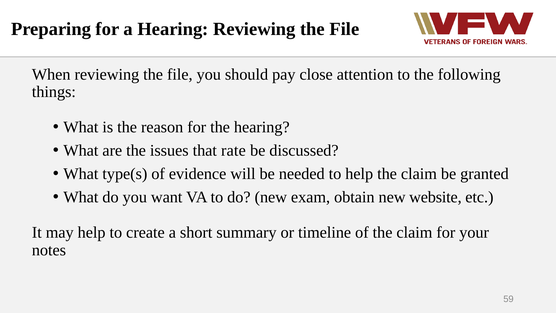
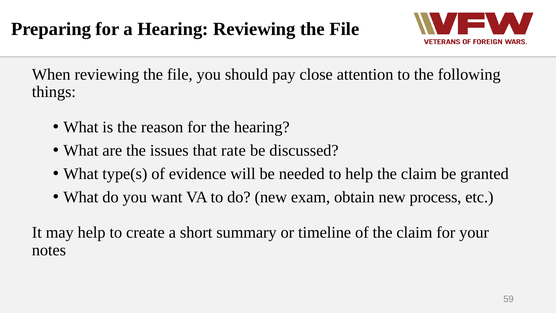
website: website -> process
